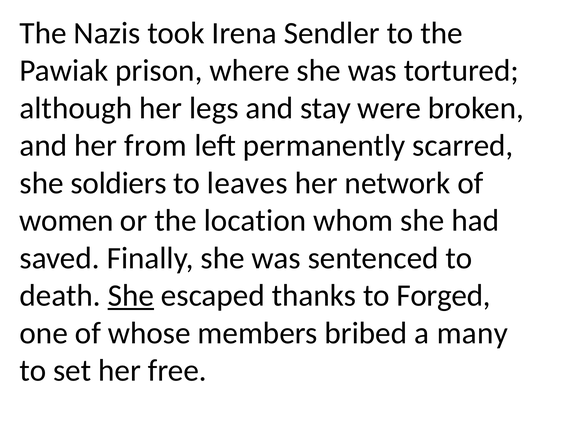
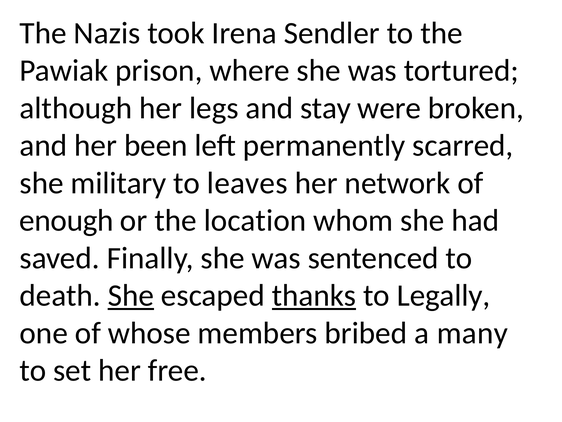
from: from -> been
soldiers: soldiers -> military
women: women -> enough
thanks underline: none -> present
Forged: Forged -> Legally
